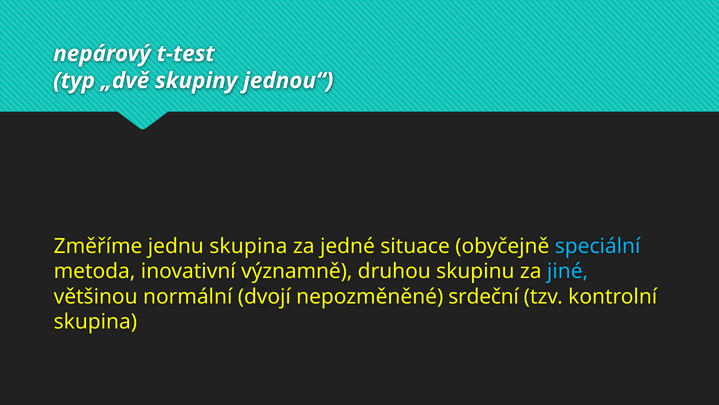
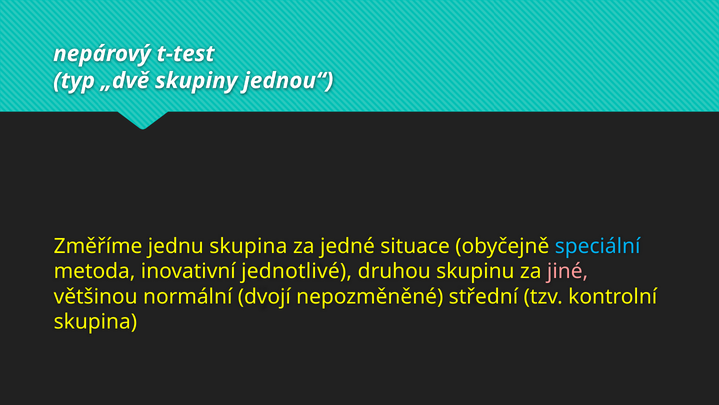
významně: významně -> jednotlivé
jiné colour: light blue -> pink
srdeční: srdeční -> střední
